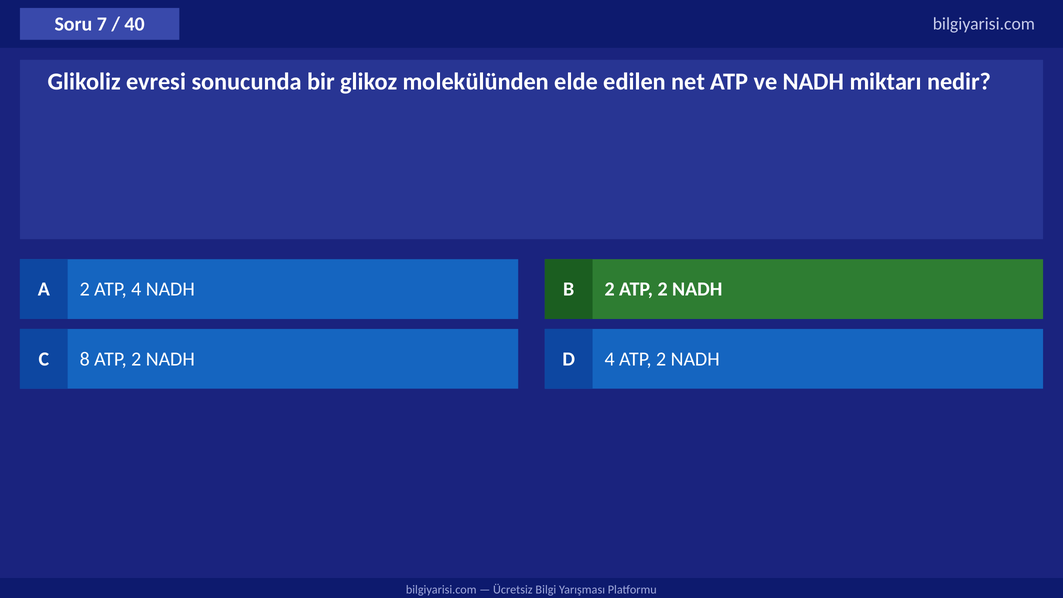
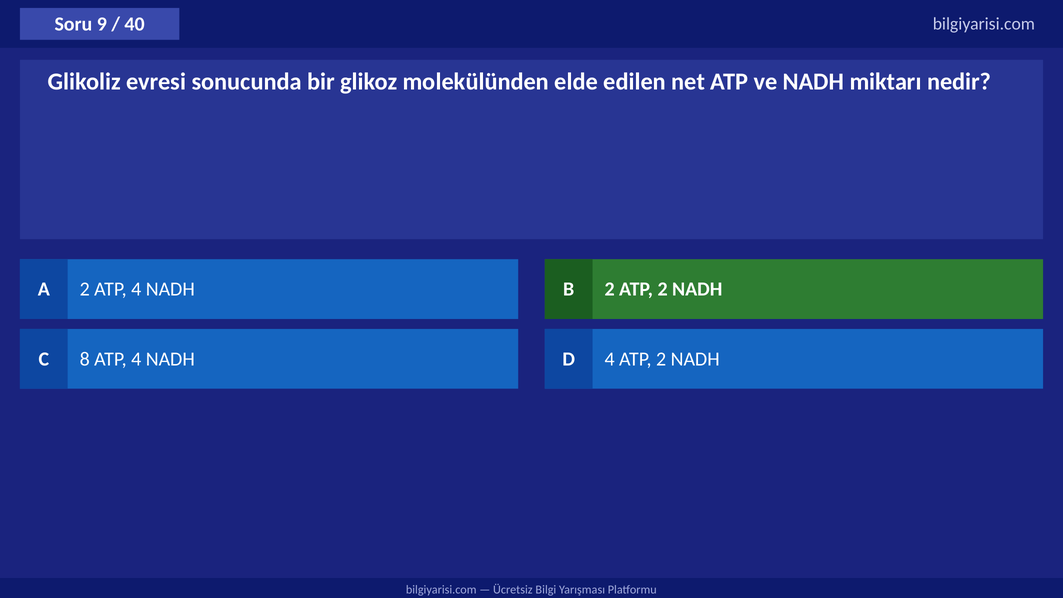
7: 7 -> 9
8 ATP 2: 2 -> 4
